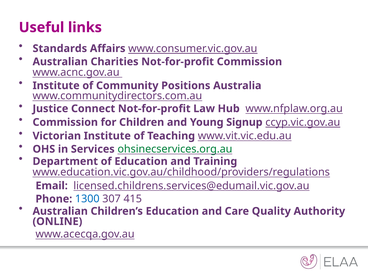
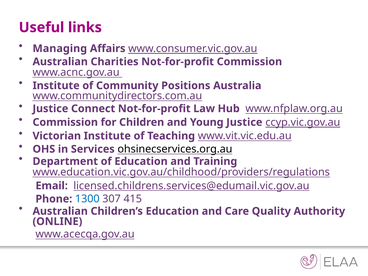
Standards: Standards -> Managing
Young Signup: Signup -> Justice
ohsinecservices.org.au colour: green -> black
